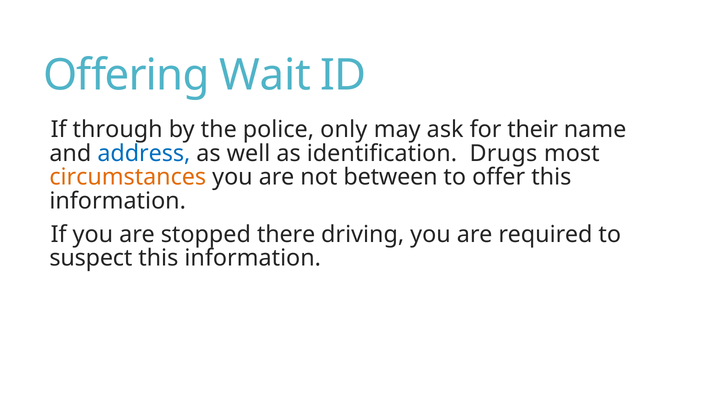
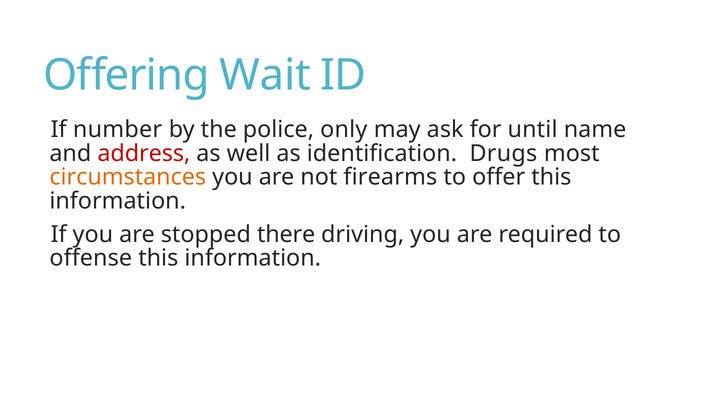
through: through -> number
their: their -> until
address colour: blue -> red
between: between -> firearms
suspect: suspect -> offense
